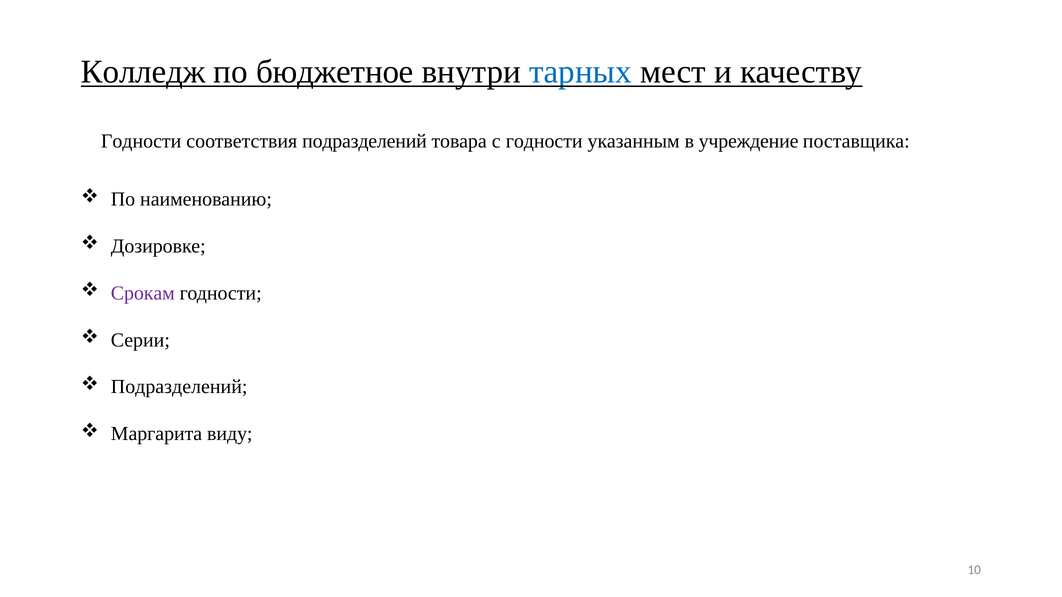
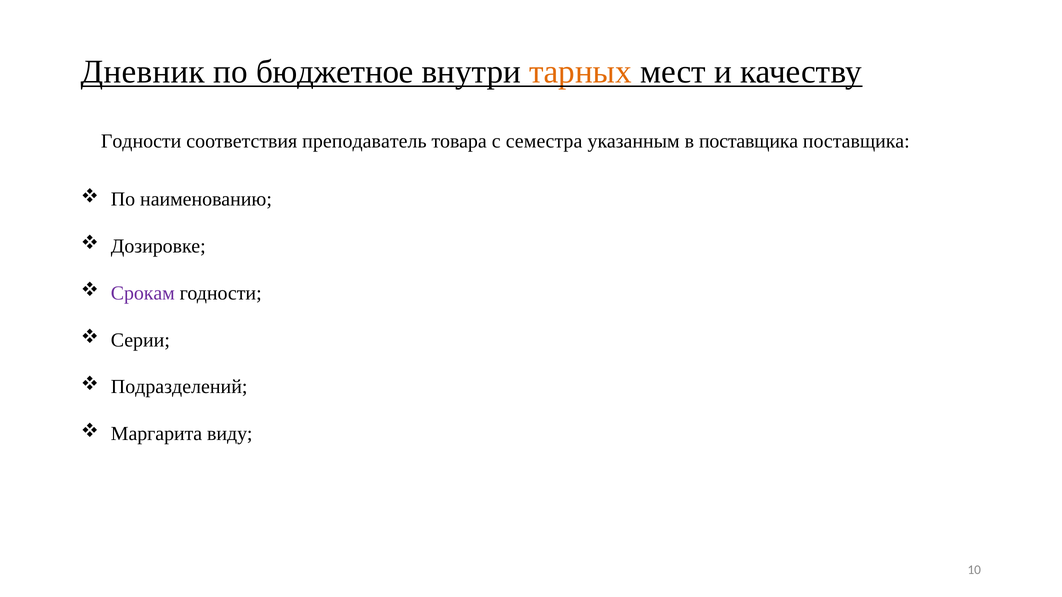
Колледж: Колледж -> Дневник
тарных colour: blue -> orange
соответствия подразделений: подразделений -> преподаватель
с годности: годности -> семестра
в учреждение: учреждение -> поставщика
